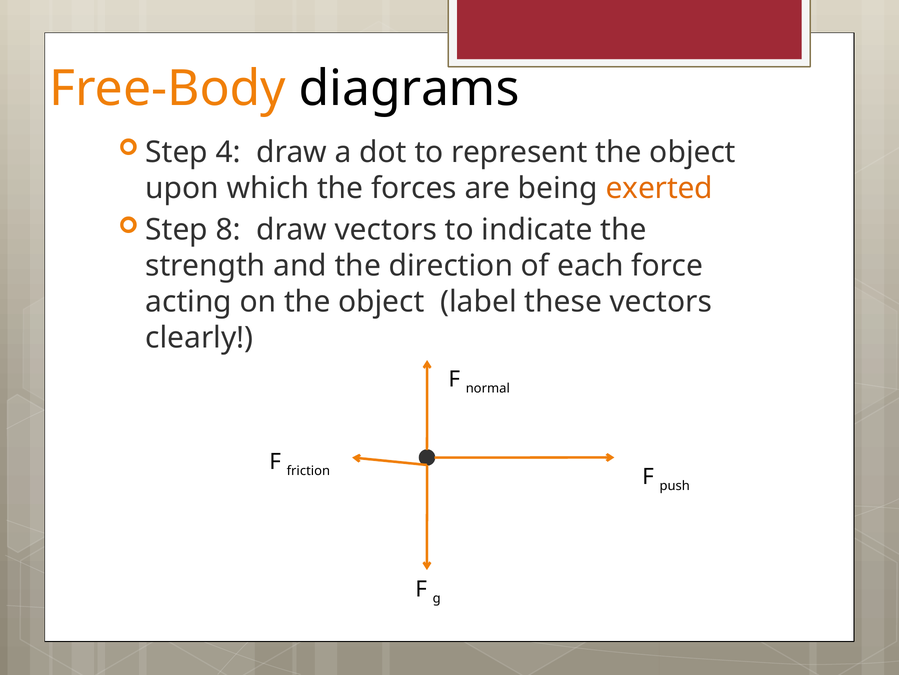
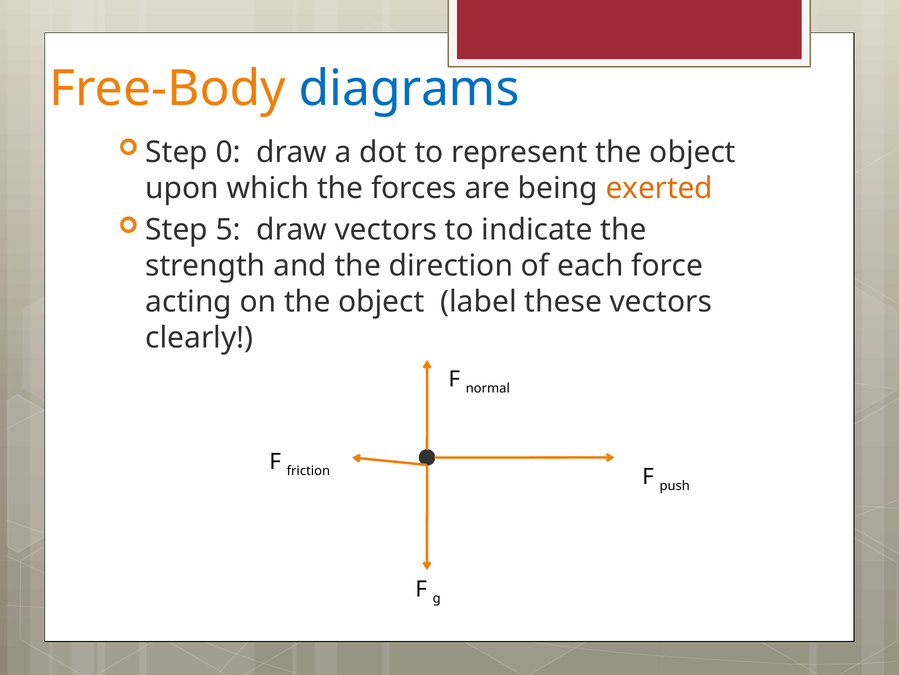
diagrams colour: black -> blue
4: 4 -> 0
8: 8 -> 5
